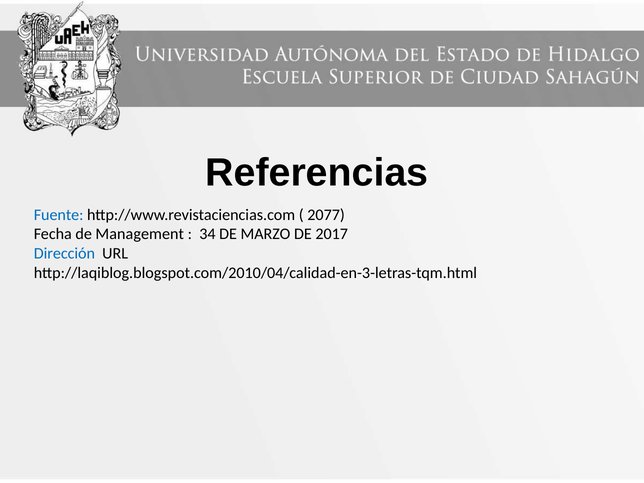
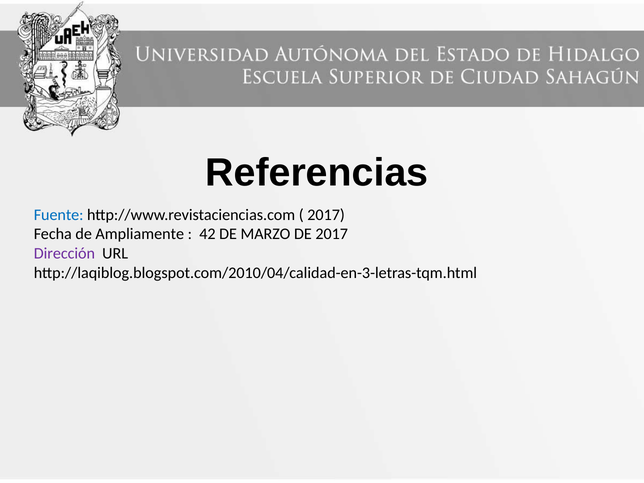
2077 at (326, 215): 2077 -> 2017
Management: Management -> Ampliamente
34: 34 -> 42
Dirección colour: blue -> purple
